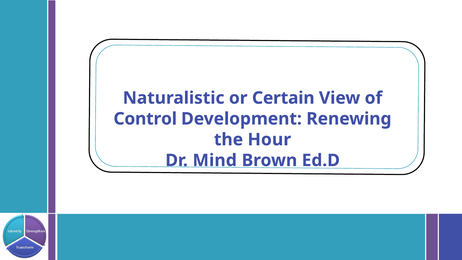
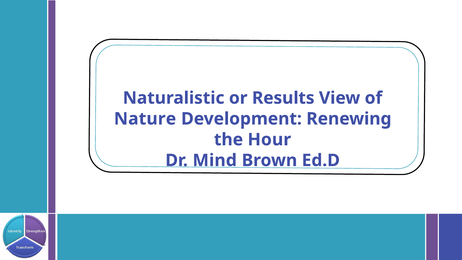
Certain: Certain -> Results
Control: Control -> Nature
